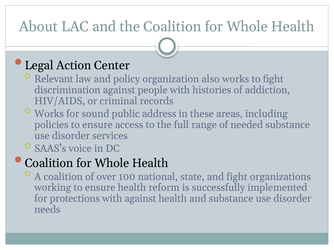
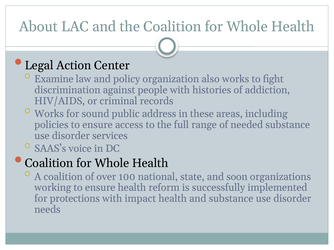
Relevant: Relevant -> Examine
and fight: fight -> soon
with against: against -> impact
